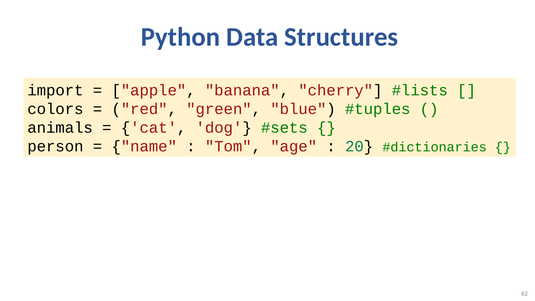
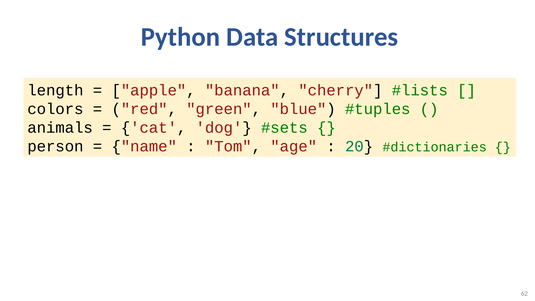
import: import -> length
